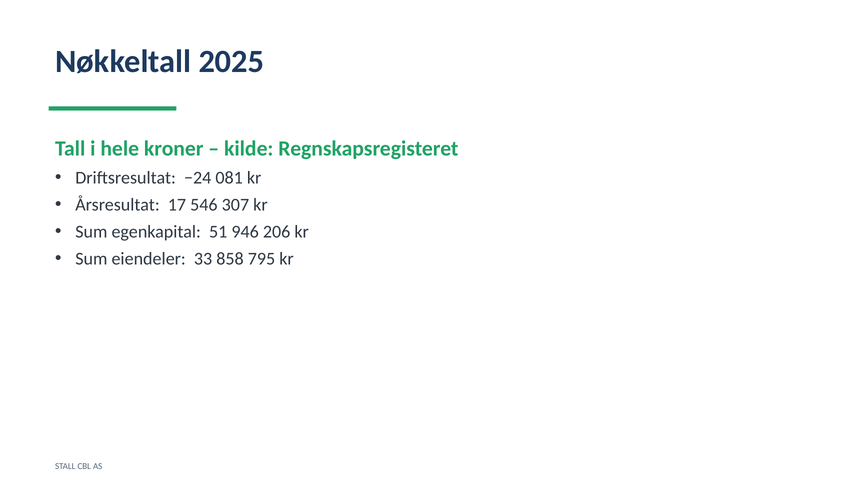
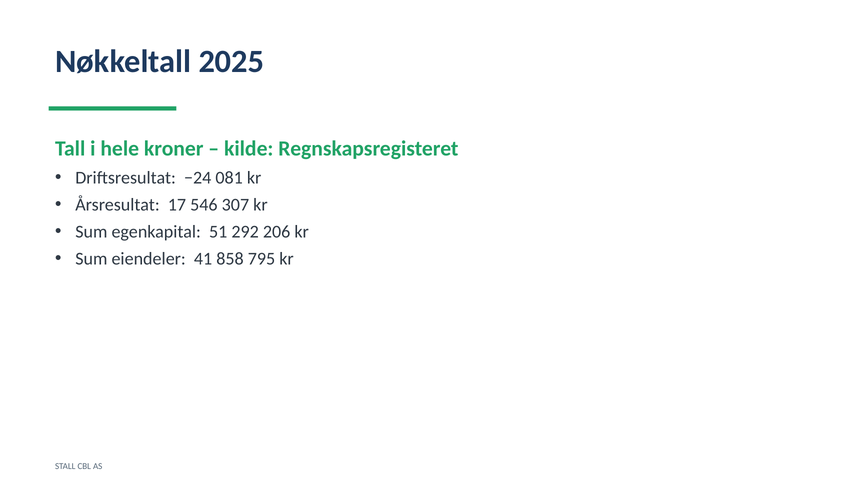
946: 946 -> 292
33: 33 -> 41
